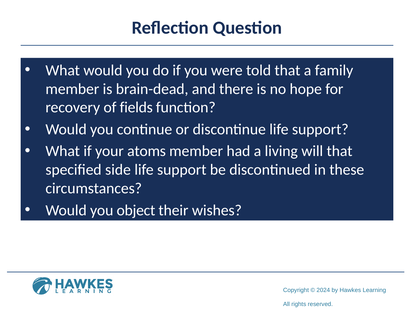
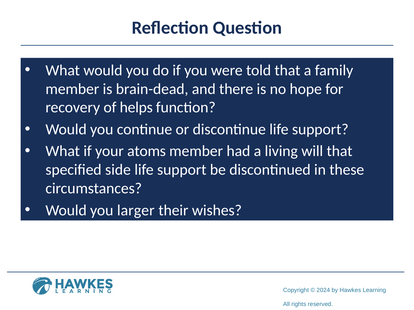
fields: fields -> helps
object: object -> larger
